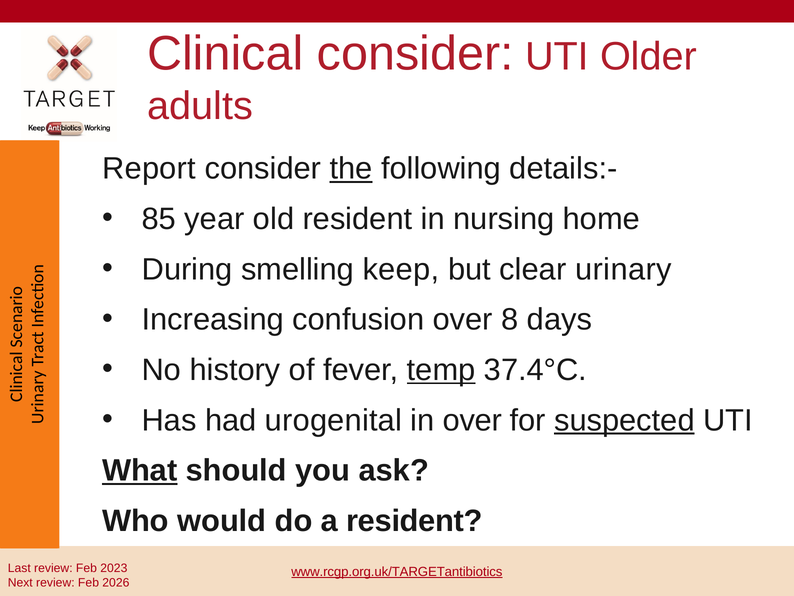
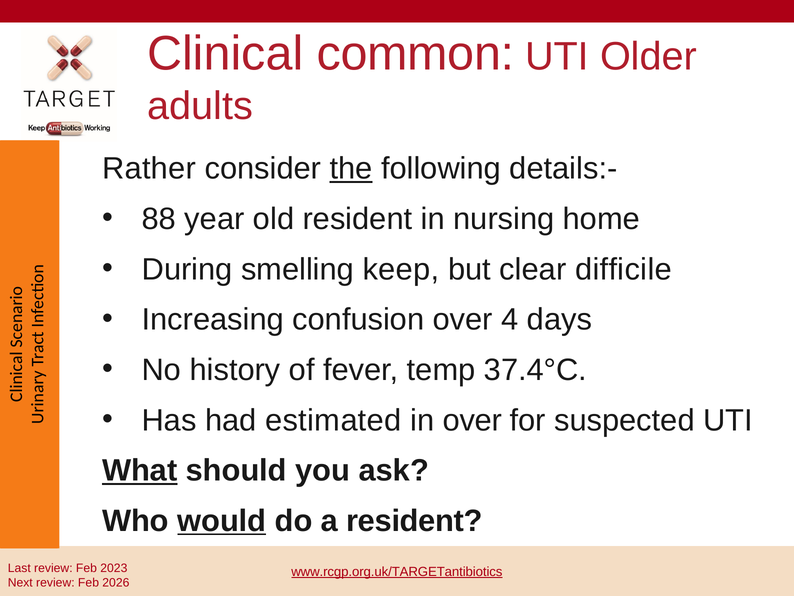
Clinical consider: consider -> common
Report: Report -> Rather
85: 85 -> 88
urinary: urinary -> difficile
8: 8 -> 4
temp underline: present -> none
urogenital: urogenital -> estimated
suspected underline: present -> none
would underline: none -> present
